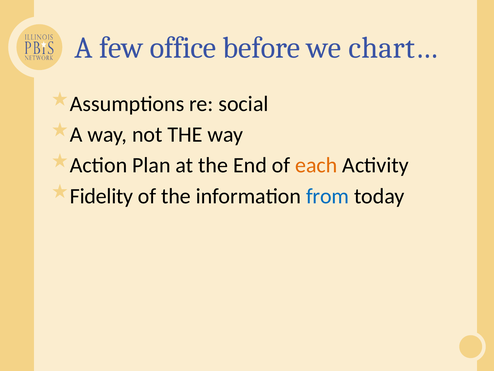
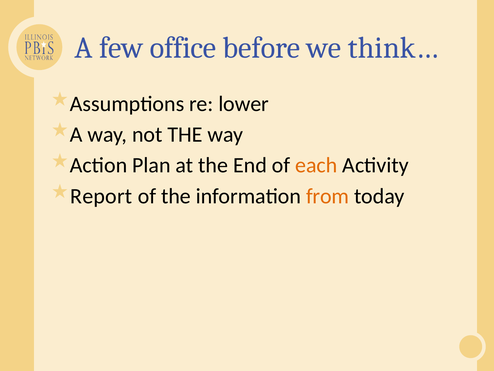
chart…: chart… -> think…
social: social -> lower
Fidelity: Fidelity -> Report
from colour: blue -> orange
